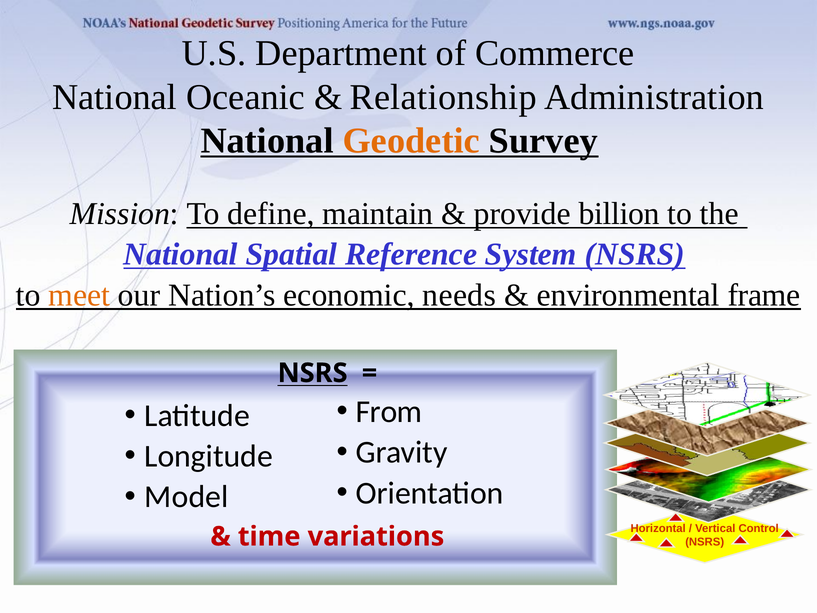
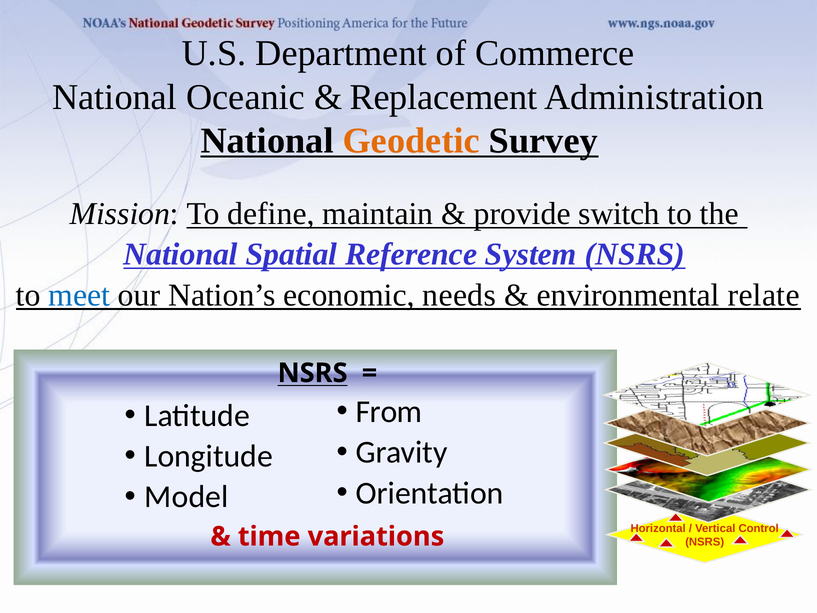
Relationship: Relationship -> Replacement
billion: billion -> switch
meet colour: orange -> blue
frame: frame -> relate
